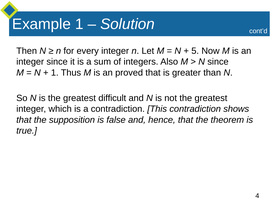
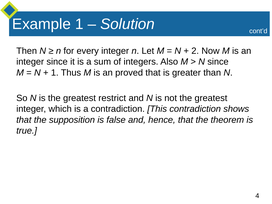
5: 5 -> 2
difficult: difficult -> restrict
